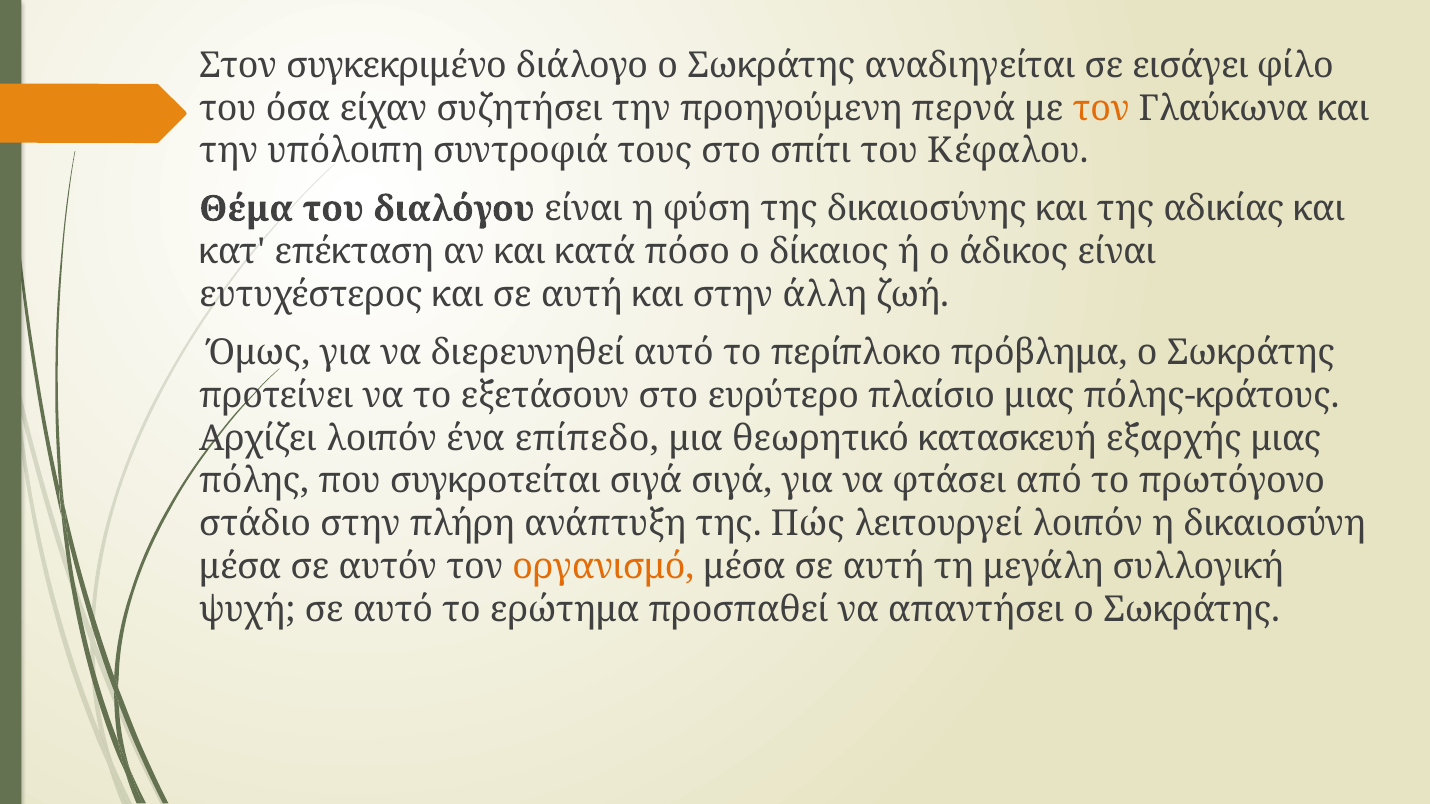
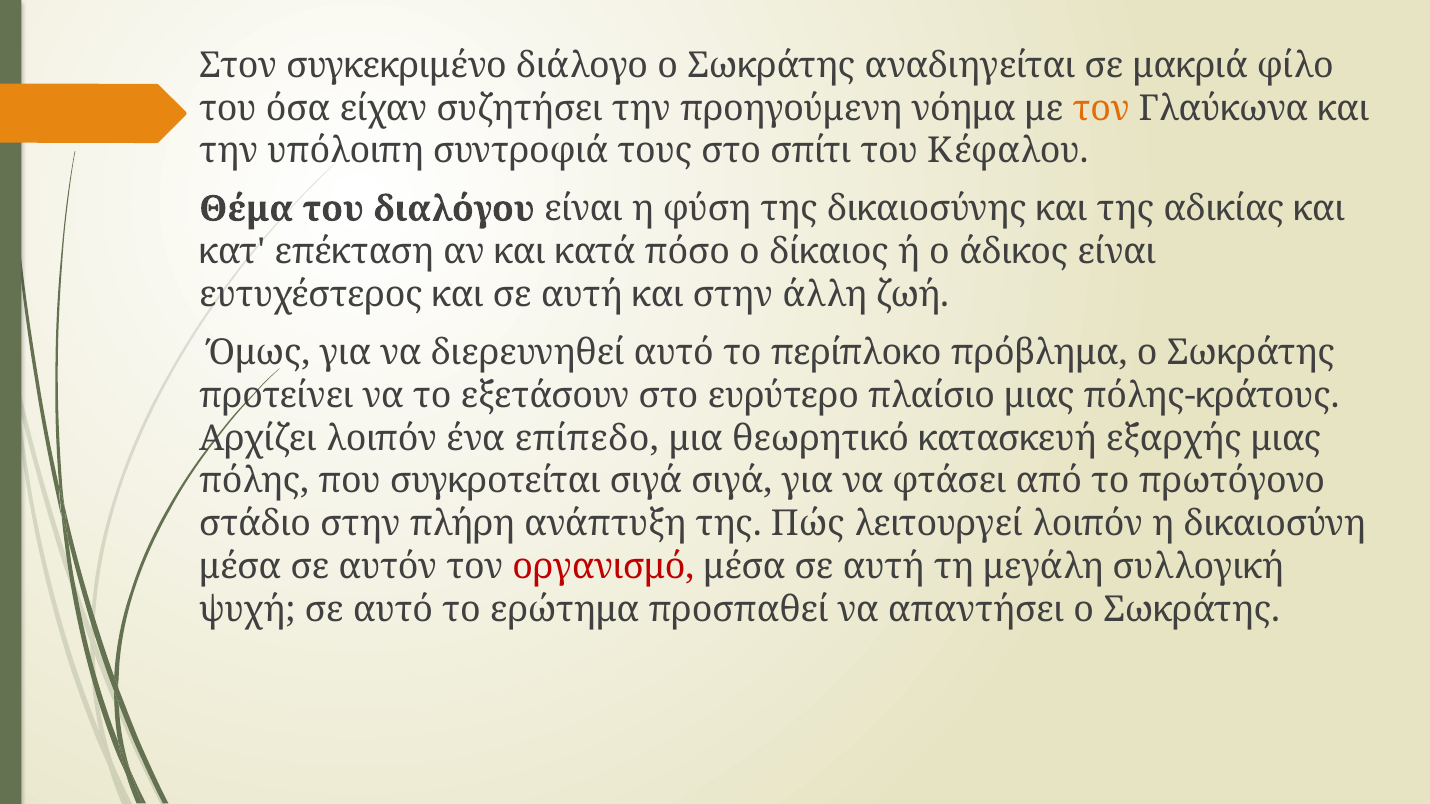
εισάγει: εισάγει -> μακριά
περνά: περνά -> νόημα
οργανισμό colour: orange -> red
